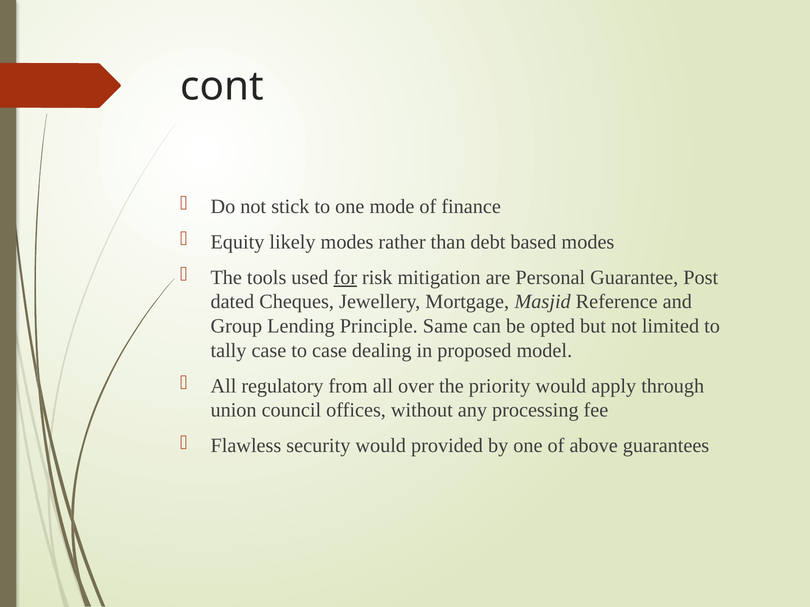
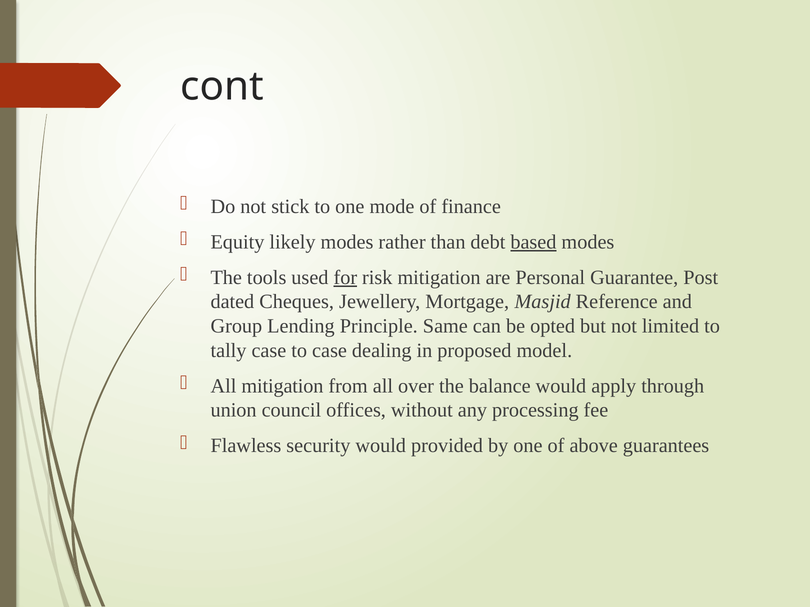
based underline: none -> present
All regulatory: regulatory -> mitigation
priority: priority -> balance
